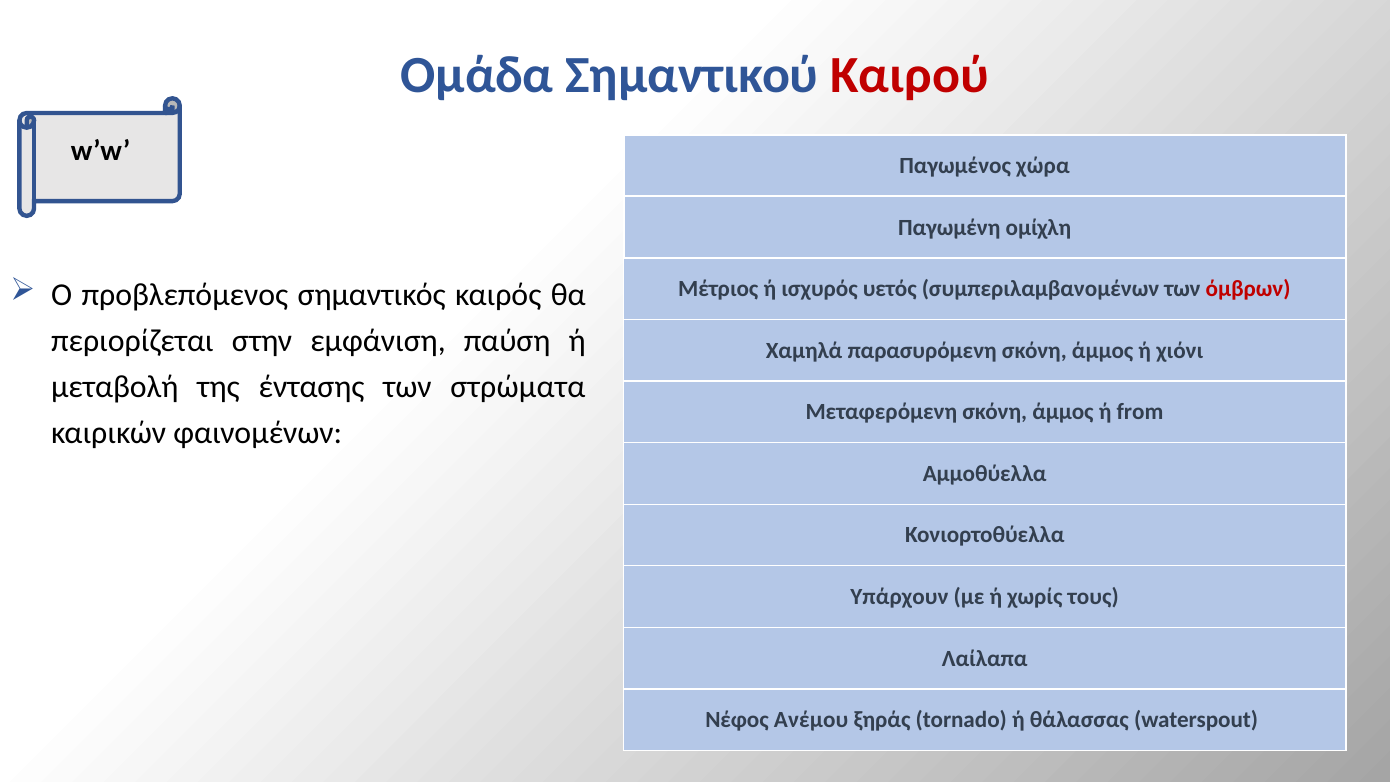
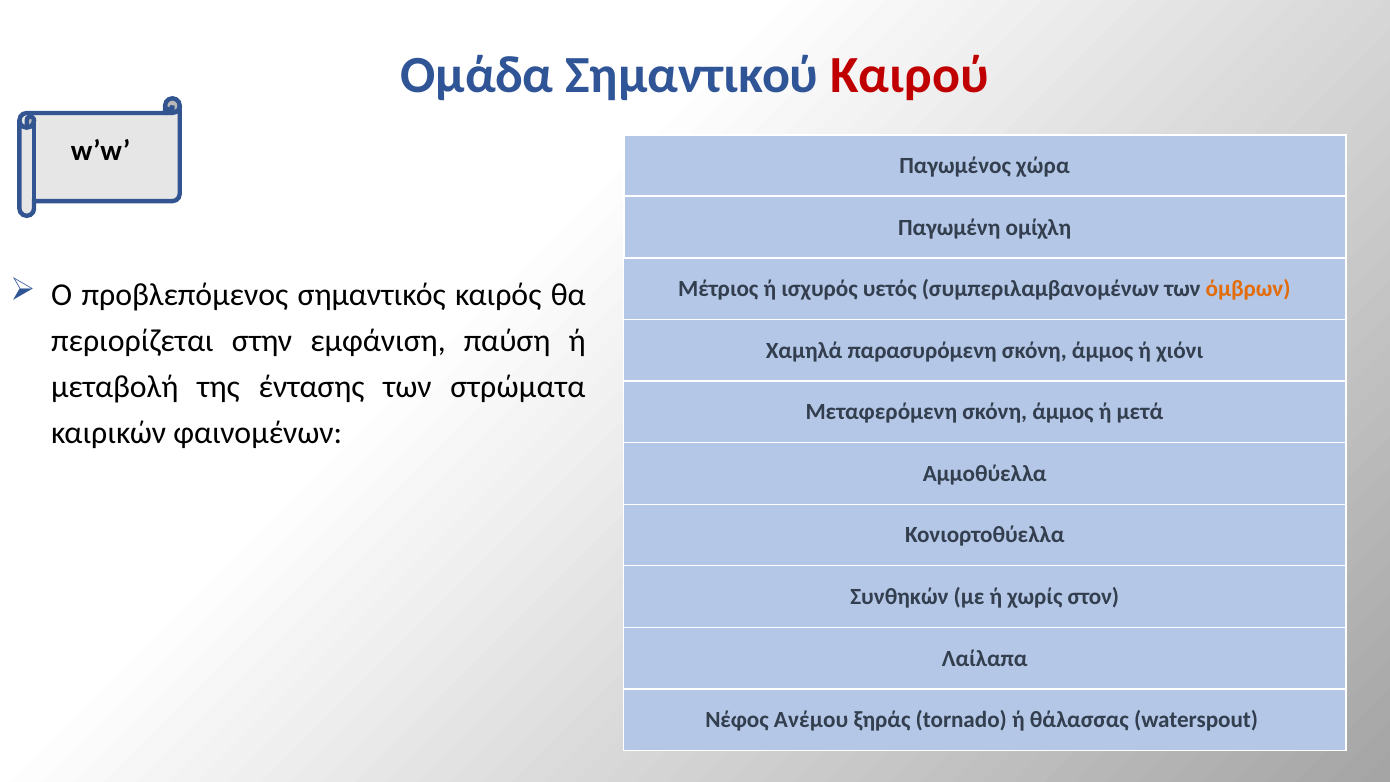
όμβρων colour: red -> orange
from: from -> μετά
Υπάρχουν: Υπάρχουν -> Συνθηκών
τους: τους -> στον
